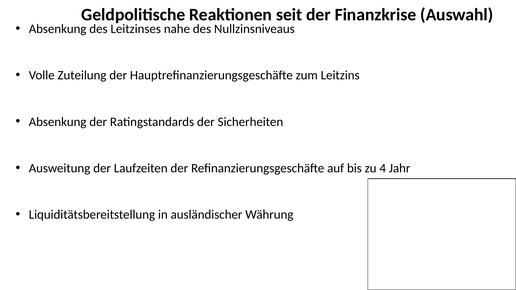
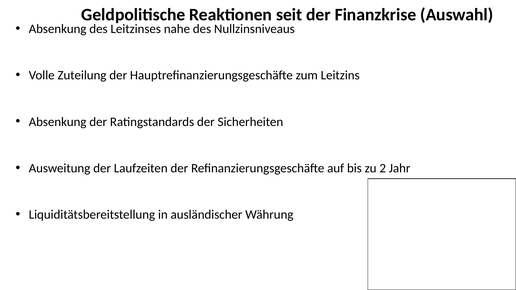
4: 4 -> 2
